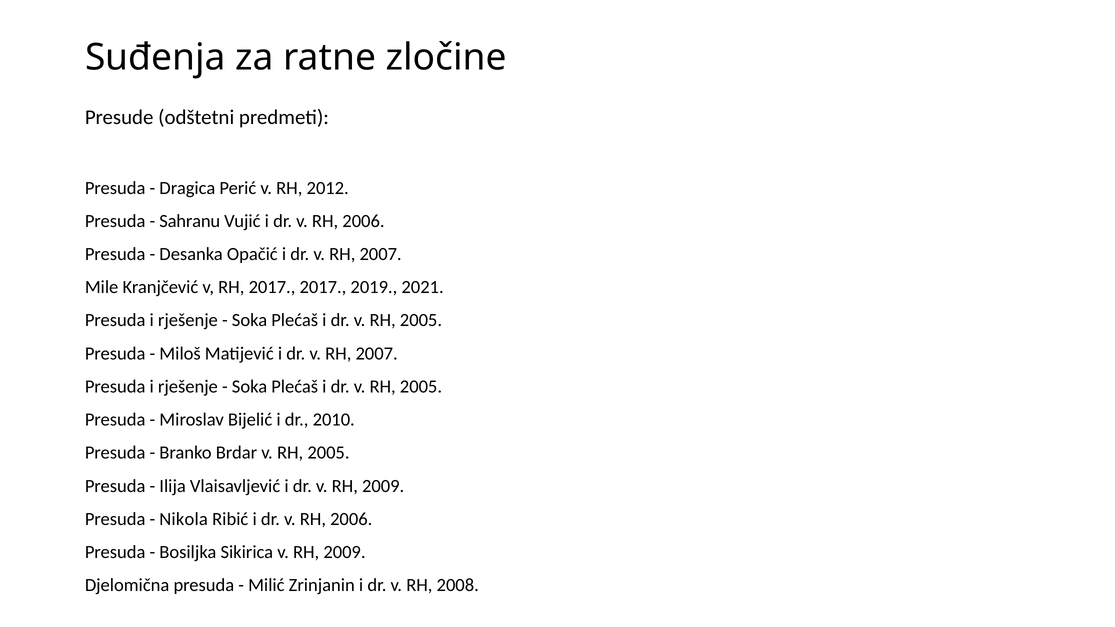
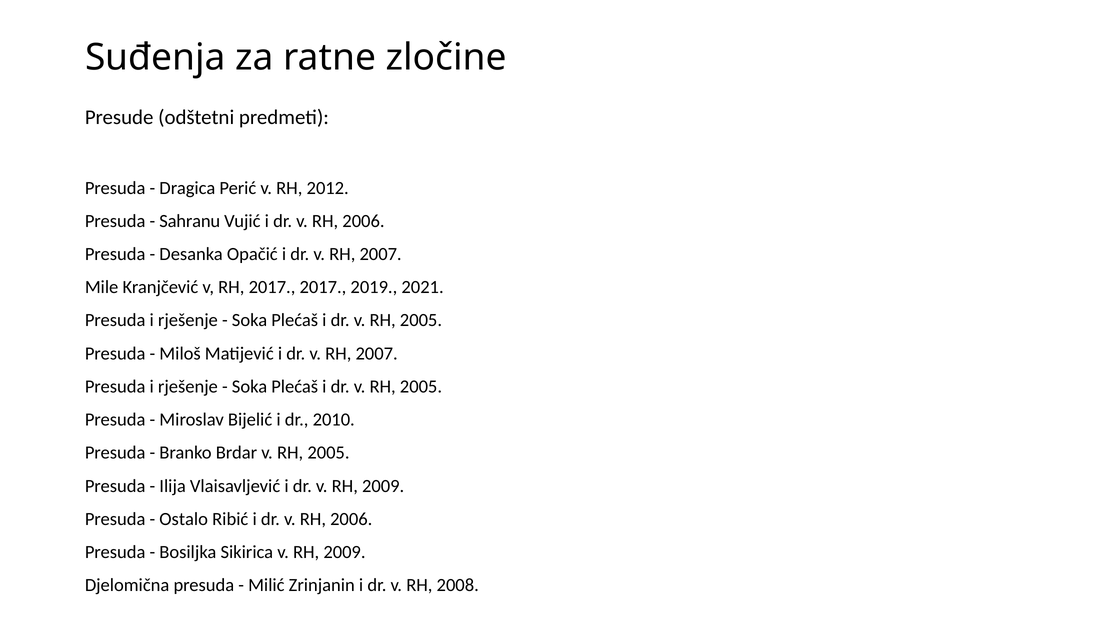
Nikola: Nikola -> Ostalo
